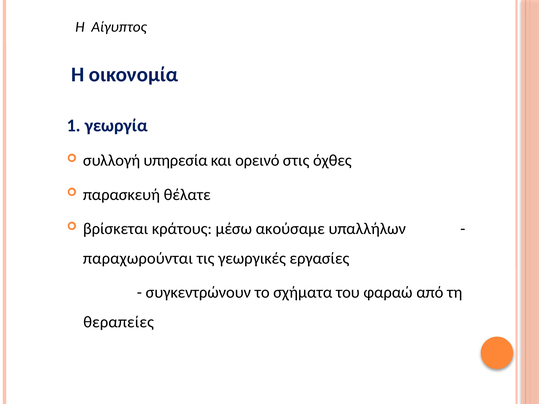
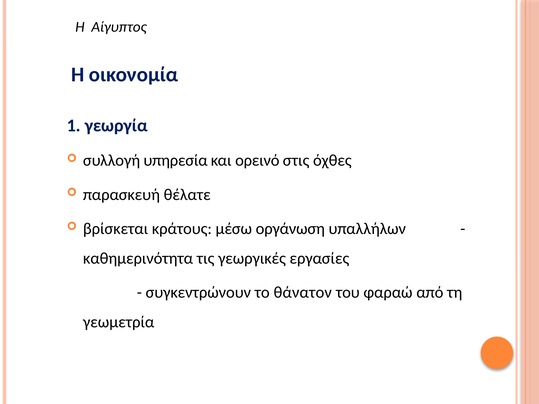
ακούσαμε: ακούσαμε -> οργάνωση
παραχωρούνται: παραχωρούνται -> καθημερινότητα
σχήματα: σχήματα -> θάνατον
θεραπείες: θεραπείες -> γεωμετρία
